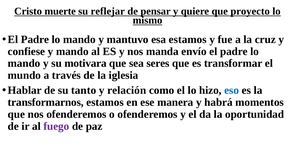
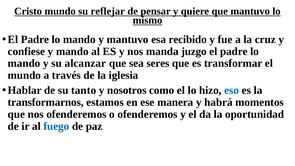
Cristo muerte: muerte -> mundo
que proyecto: proyecto -> mantuvo
esa estamos: estamos -> recibido
envío: envío -> juzgo
motivara: motivara -> alcanzar
relación: relación -> nosotros
fuego colour: purple -> blue
